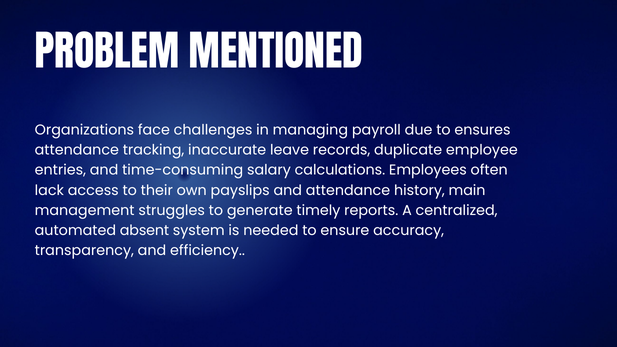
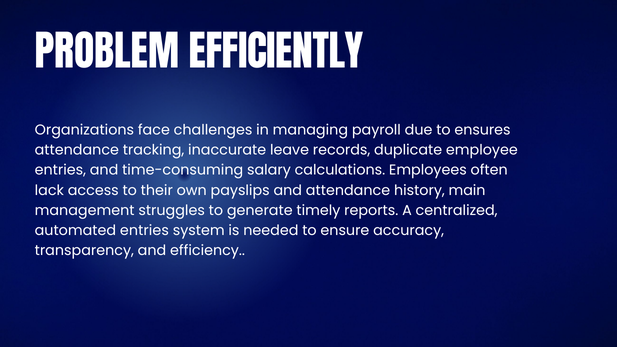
MENTIONED: MENTIONED -> EFFICIENTLY
automated absent: absent -> entries
